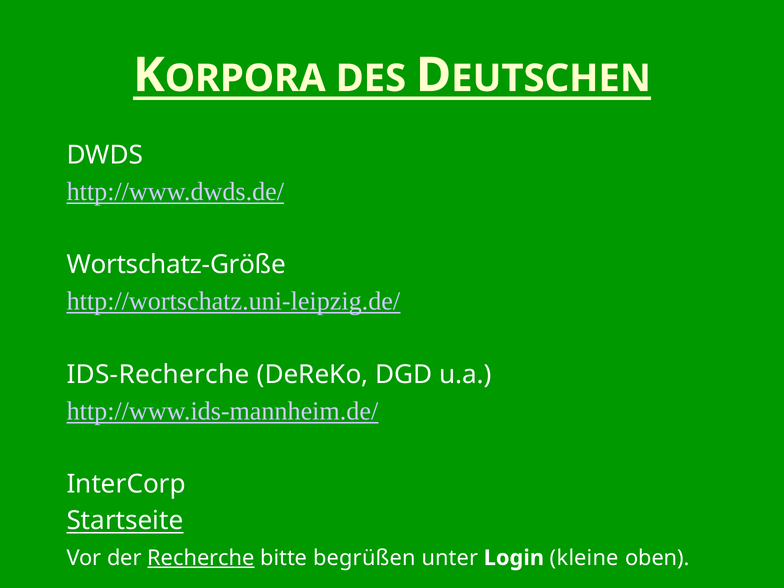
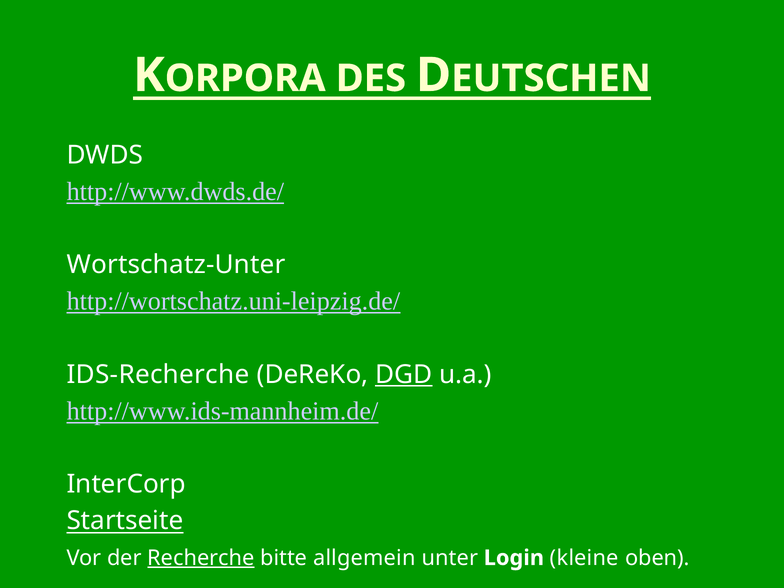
Wortschatz-Größe: Wortschatz-Größe -> Wortschatz-Unter
DGD underline: none -> present
begrüßen: begrüßen -> allgemein
